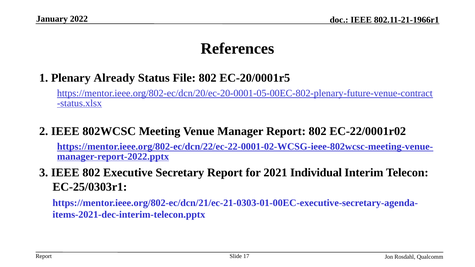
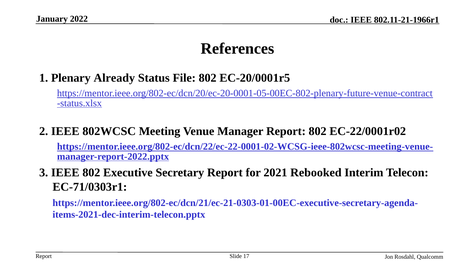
Individual: Individual -> Rebooked
EC-25/0303r1: EC-25/0303r1 -> EC-71/0303r1
